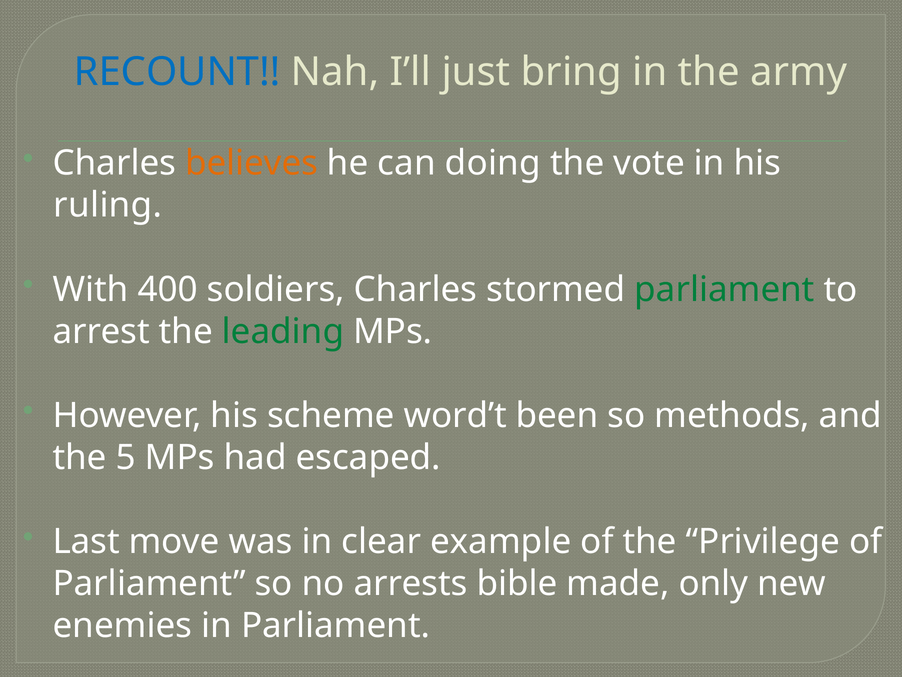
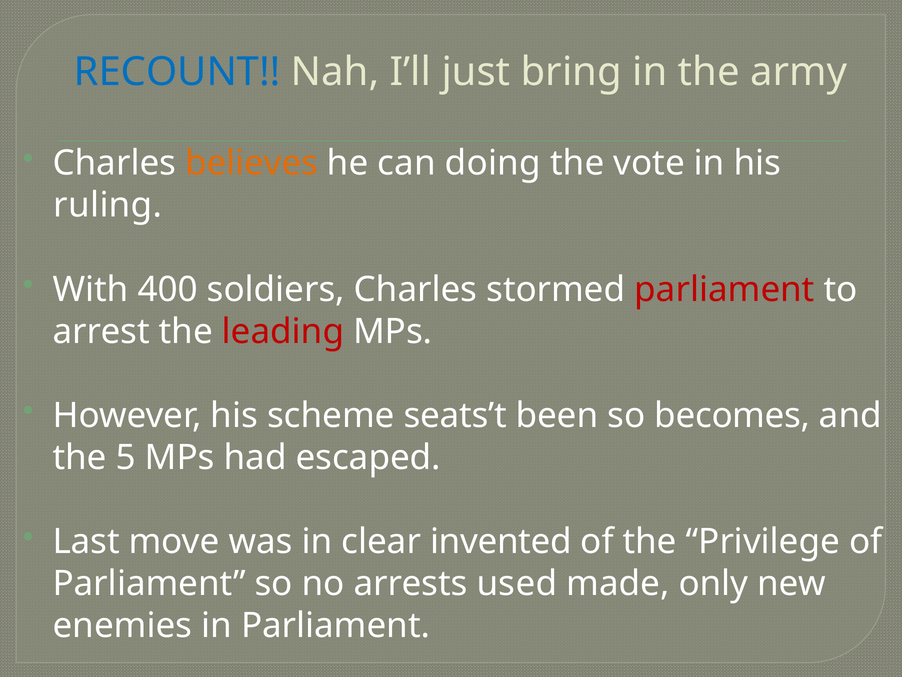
parliament at (725, 289) colour: green -> red
leading colour: green -> red
word’t: word’t -> seats’t
methods: methods -> becomes
example: example -> invented
bible: bible -> used
